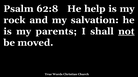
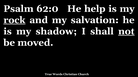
62:8: 62:8 -> 62:0
rock underline: none -> present
parents: parents -> shadow
